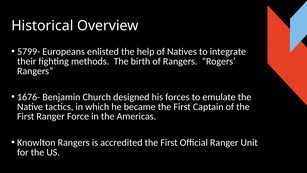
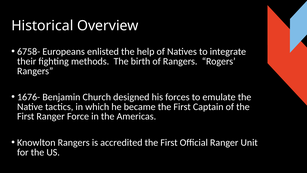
5799-: 5799- -> 6758-
